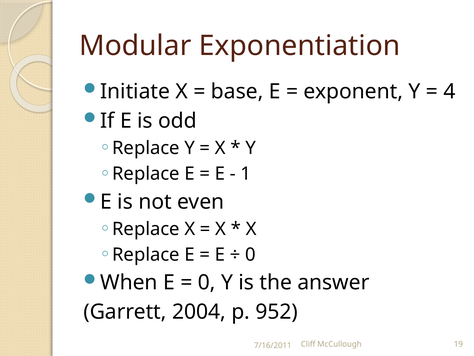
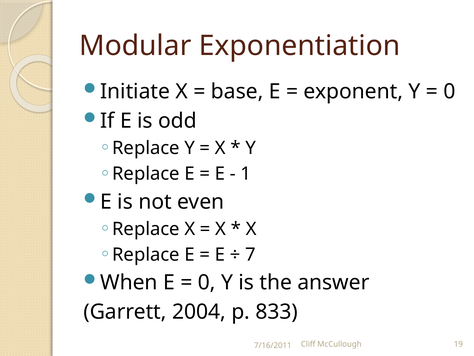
4 at (450, 92): 4 -> 0
0 at (250, 254): 0 -> 7
952: 952 -> 833
